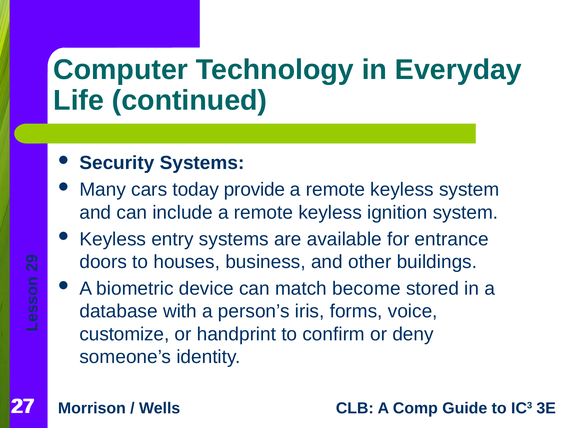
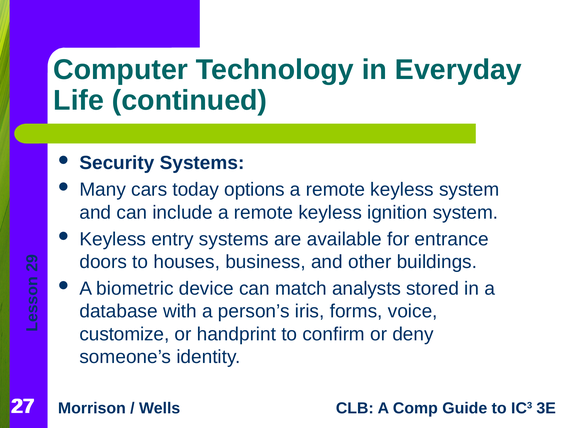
provide: provide -> options
become: become -> analysts
